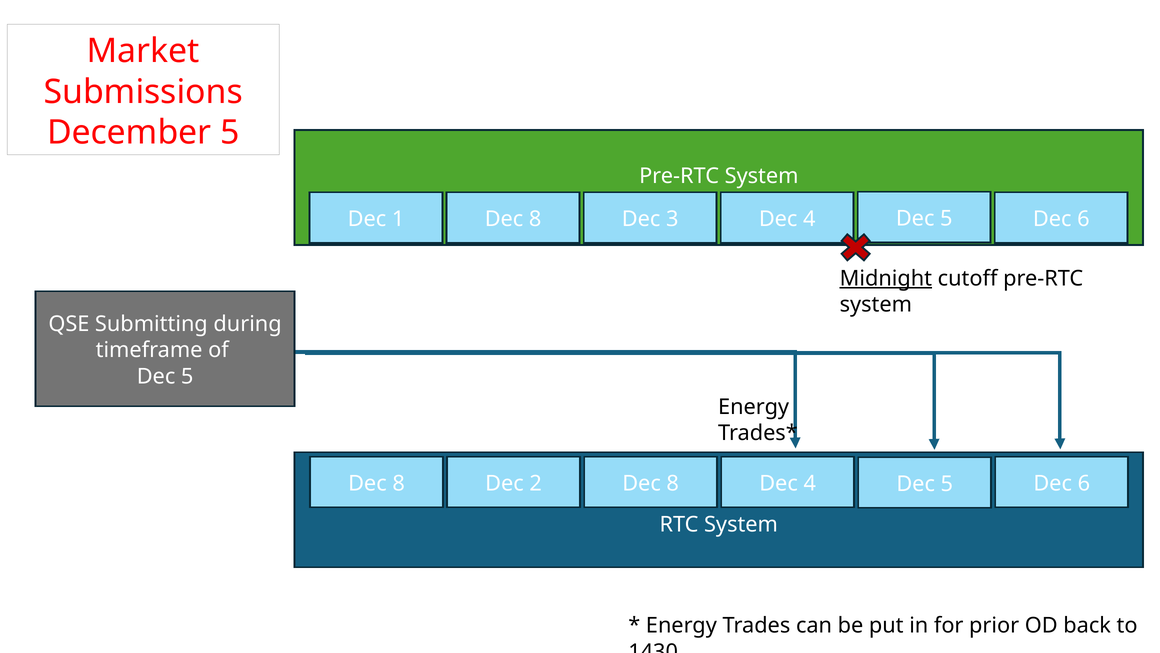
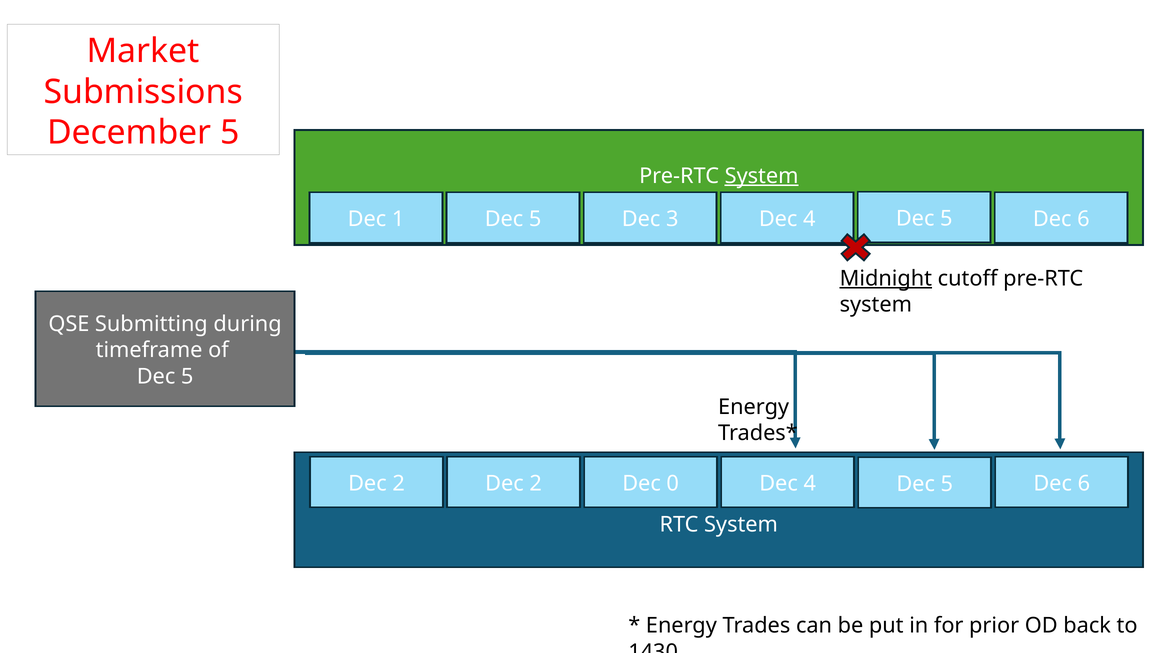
System at (762, 176) underline: none -> present
1 Dec 8: 8 -> 5
8 at (399, 483): 8 -> 2
2 Dec 8: 8 -> 0
